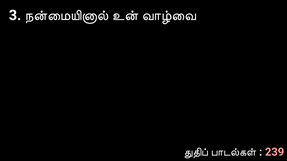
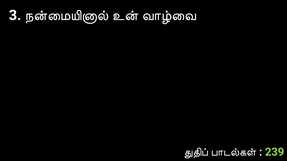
239 colour: pink -> light green
